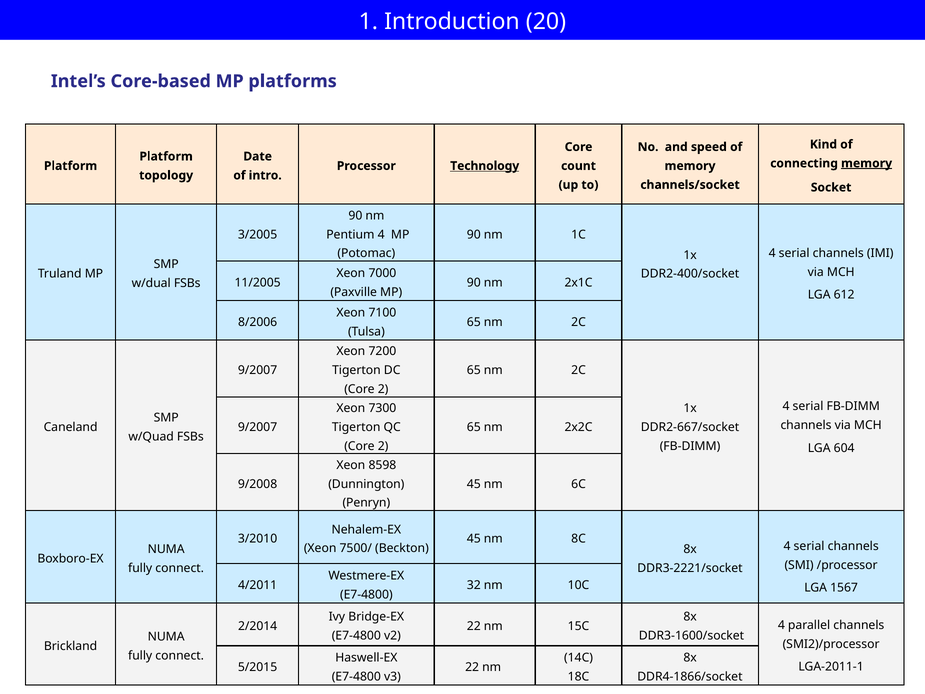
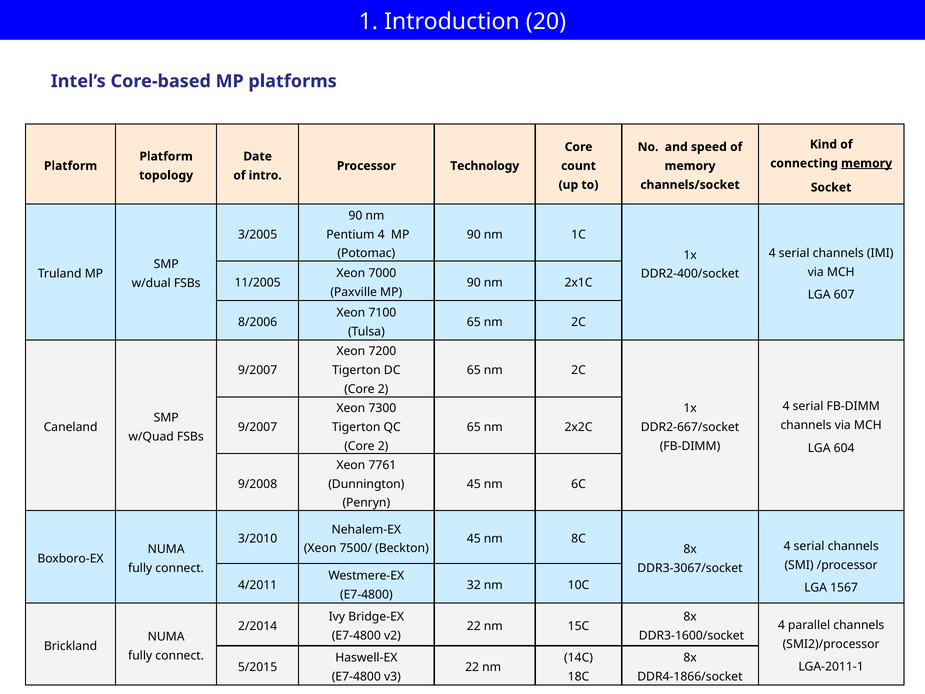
Technology underline: present -> none
612: 612 -> 607
8598: 8598 -> 7761
DDR3-2221/socket: DDR3-2221/socket -> DDR3-3067/socket
